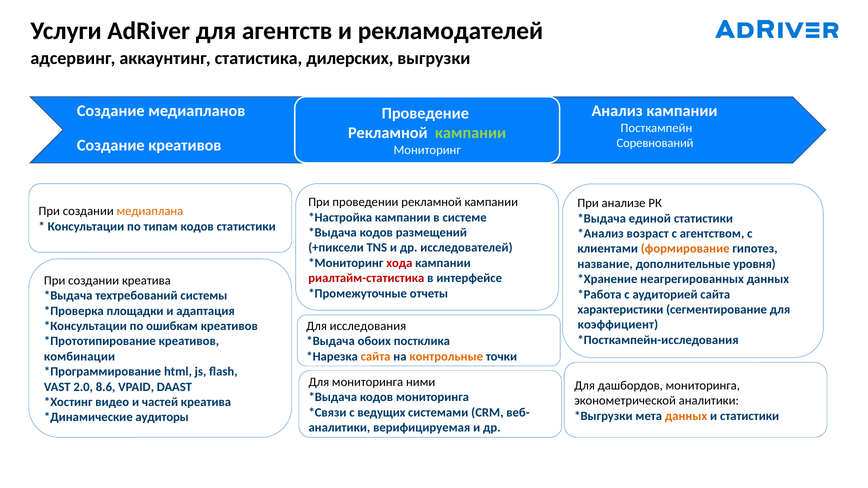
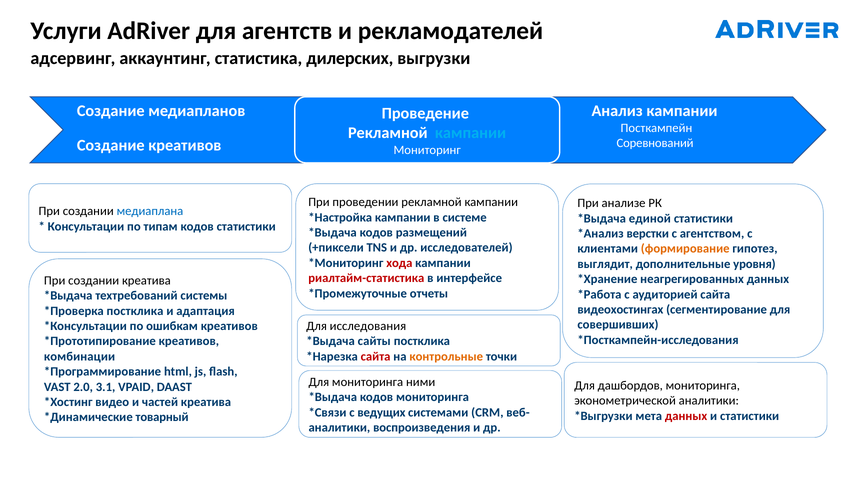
кампании at (471, 133) colour: light green -> light blue
медиаплана colour: orange -> blue
возраст: возраст -> верстки
название: название -> выглядит
характеристики: характеристики -> видеохостингах
площадки at (135, 311): площадки -> постклика
коэффициент: коэффициент -> совершивших
обоих: обоих -> сайты
сайта at (376, 357) colour: orange -> red
8.6: 8.6 -> 3.1
данных at (686, 416) colour: orange -> red
аудиторы: аудиторы -> товарный
верифицируемая: верифицируемая -> воспроизведения
